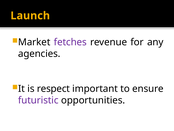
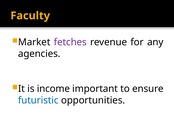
Launch: Launch -> Faculty
respect: respect -> income
futuristic colour: purple -> blue
